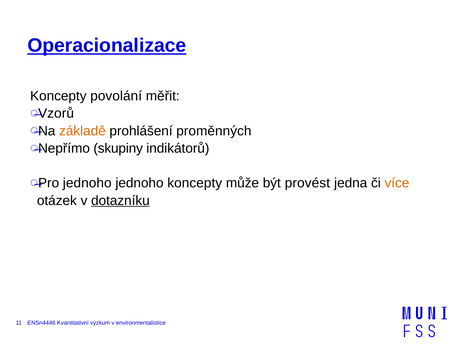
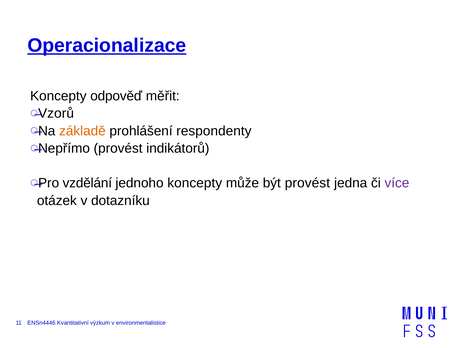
povolání: povolání -> odpověď
proměnných: proměnných -> respondenty
Nepřímo skupiny: skupiny -> provést
Pro jednoho: jednoho -> vzdělání
více colour: orange -> purple
dotazníku underline: present -> none
